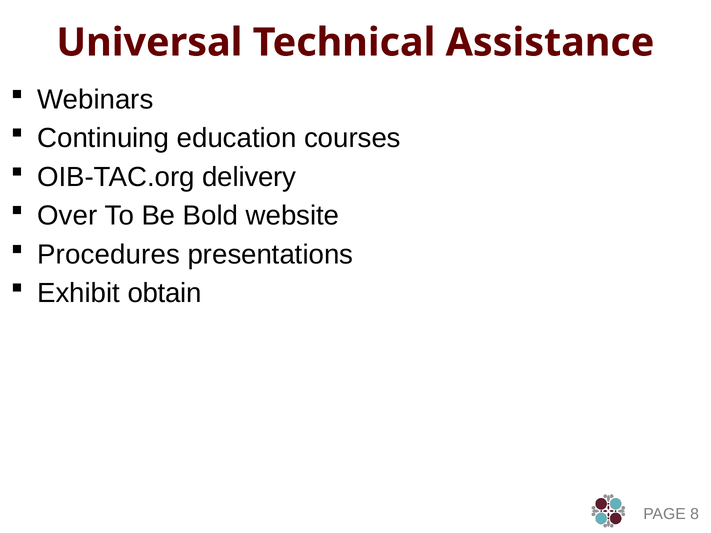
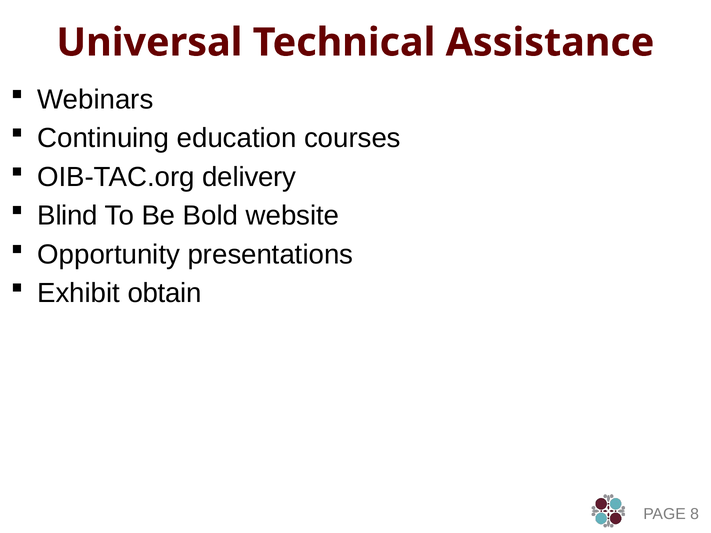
Over: Over -> Blind
Procedures: Procedures -> Opportunity
